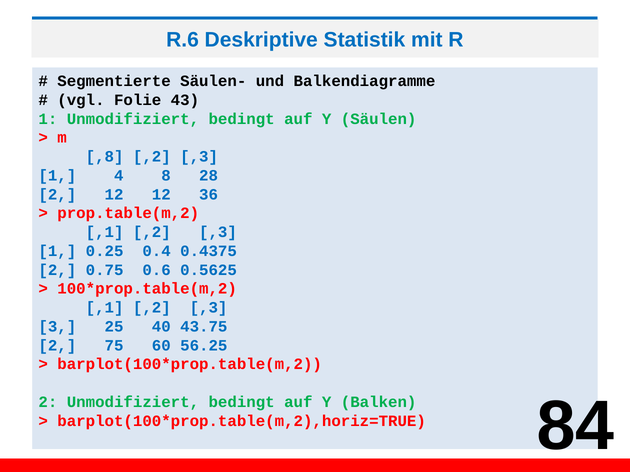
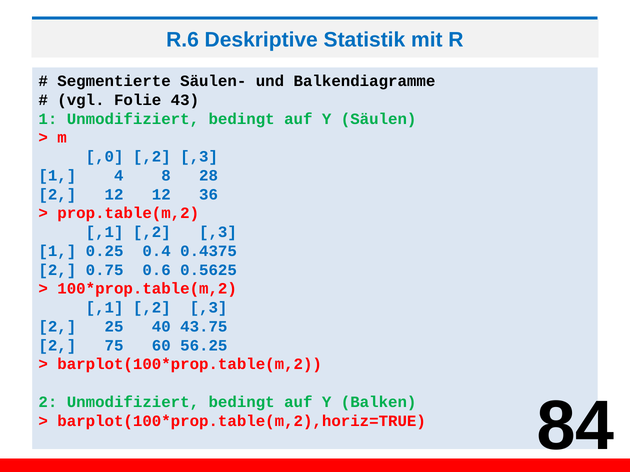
,8: ,8 -> ,0
3 at (57, 327): 3 -> 2
